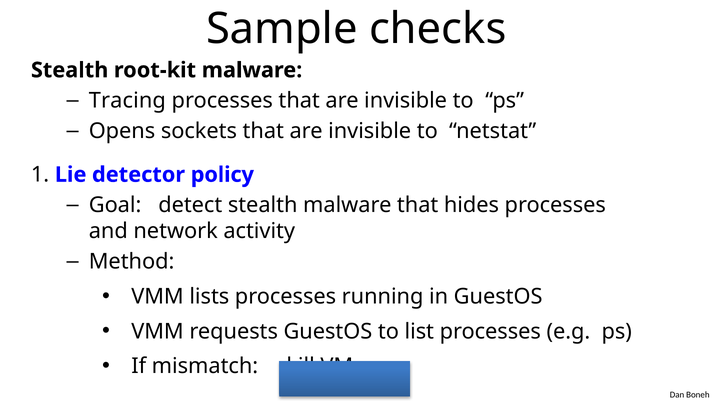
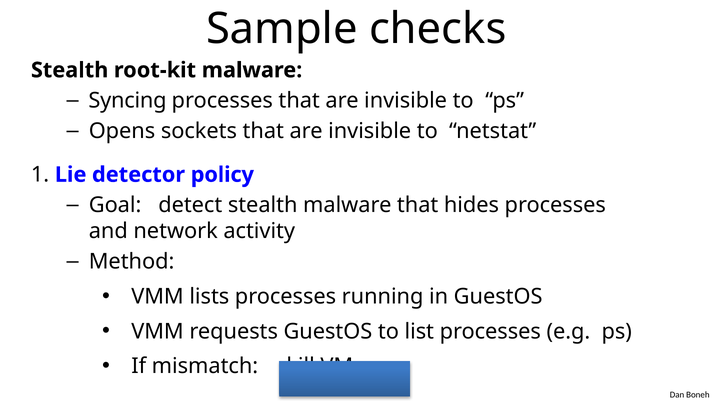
Tracing: Tracing -> Syncing
